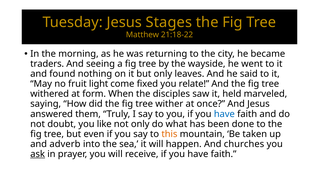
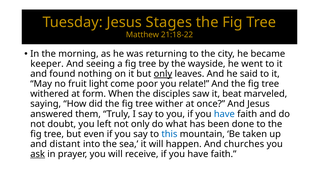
traders: traders -> keeper
only at (163, 74) underline: none -> present
fixed: fixed -> poor
held: held -> beat
like: like -> left
this colour: orange -> blue
adverb: adverb -> distant
